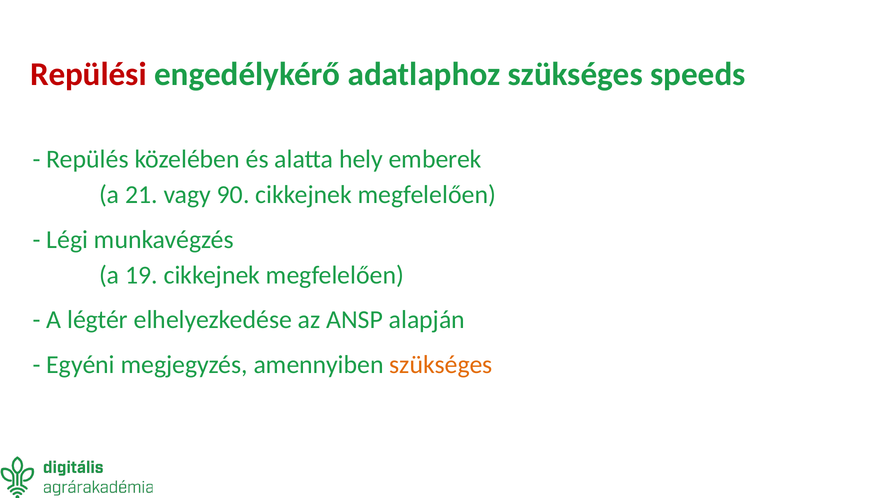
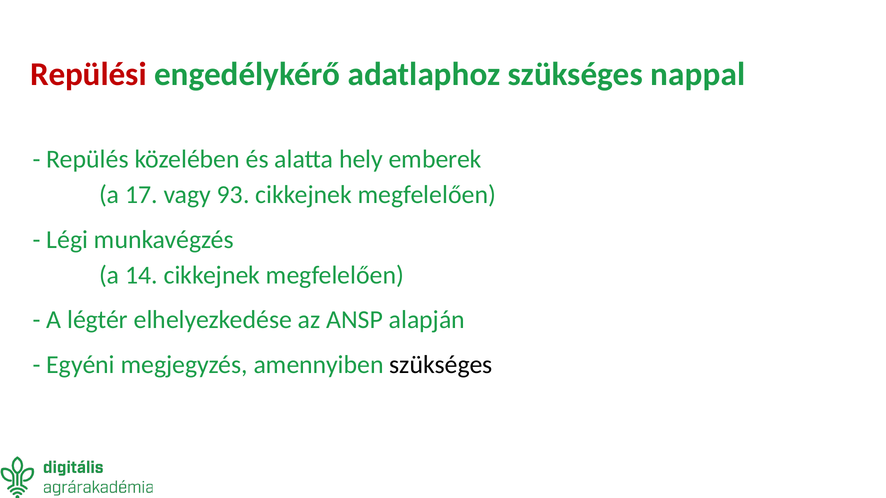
speeds: speeds -> nappal
21: 21 -> 17
90: 90 -> 93
19: 19 -> 14
szükséges at (441, 365) colour: orange -> black
